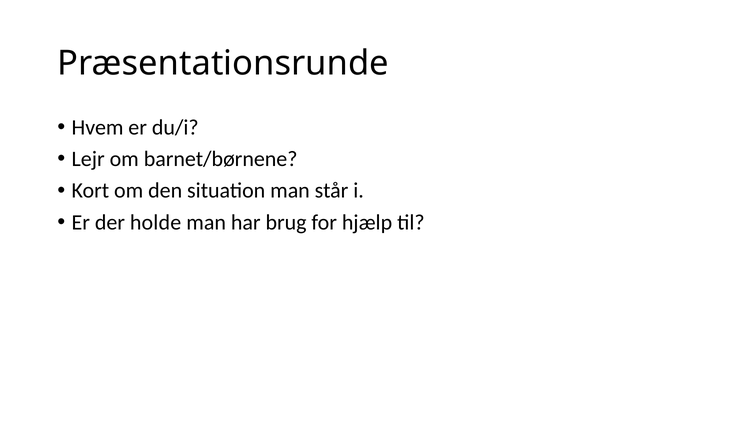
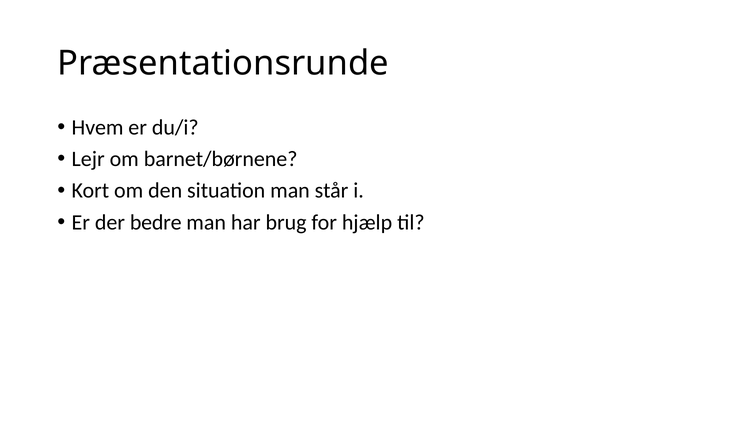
holde: holde -> bedre
